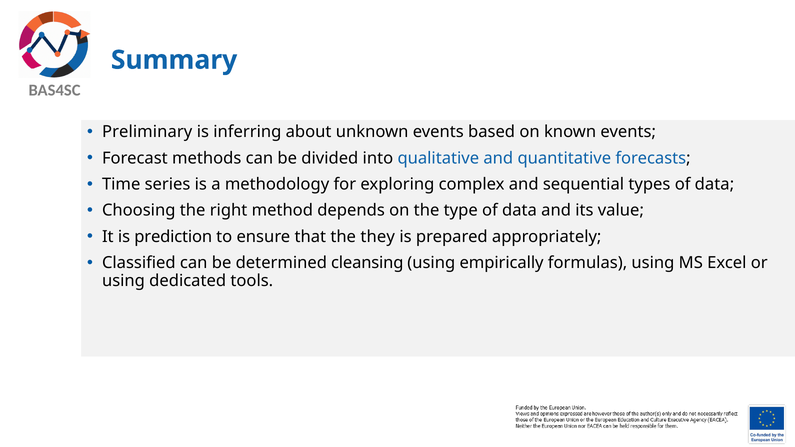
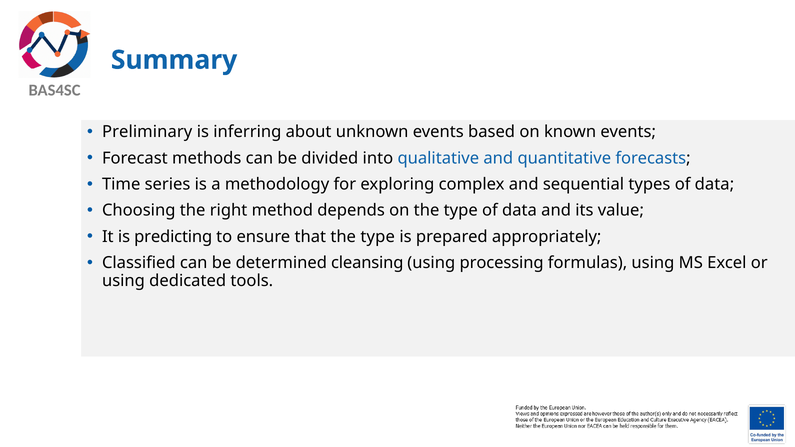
prediction: prediction -> predicting
that the they: they -> type
empirically: empirically -> processing
